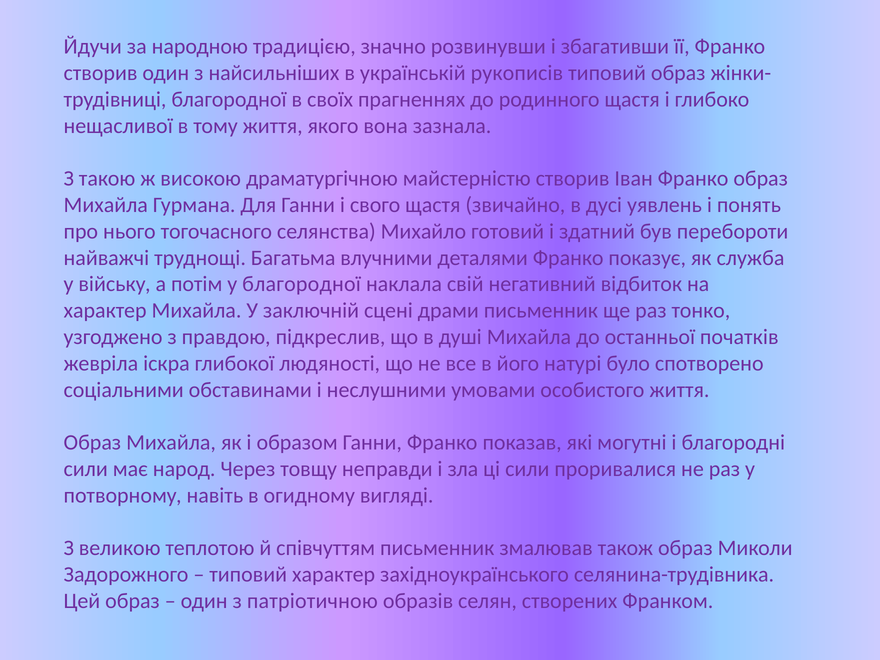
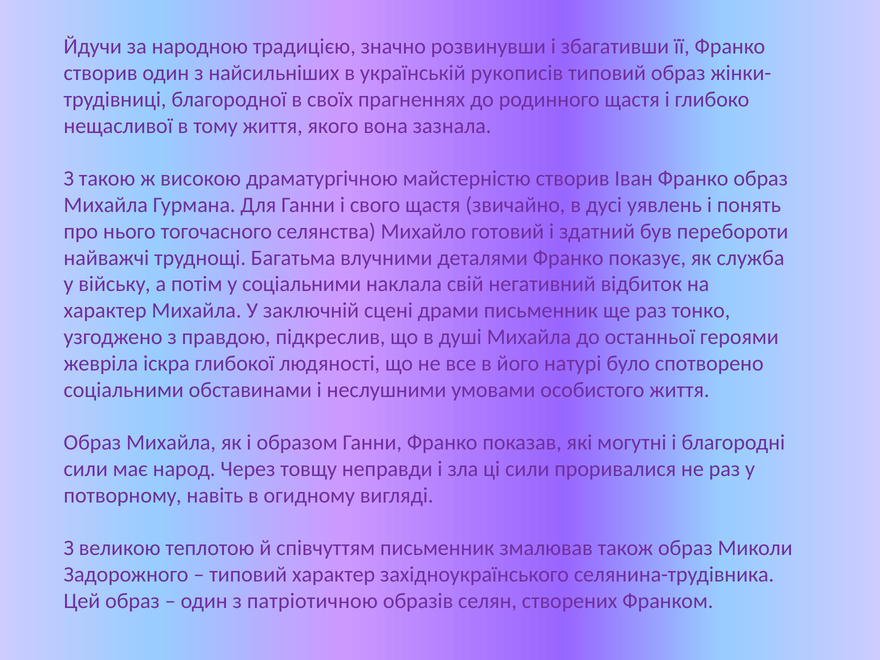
у благородної: благородної -> соціальними
початків: початків -> героями
